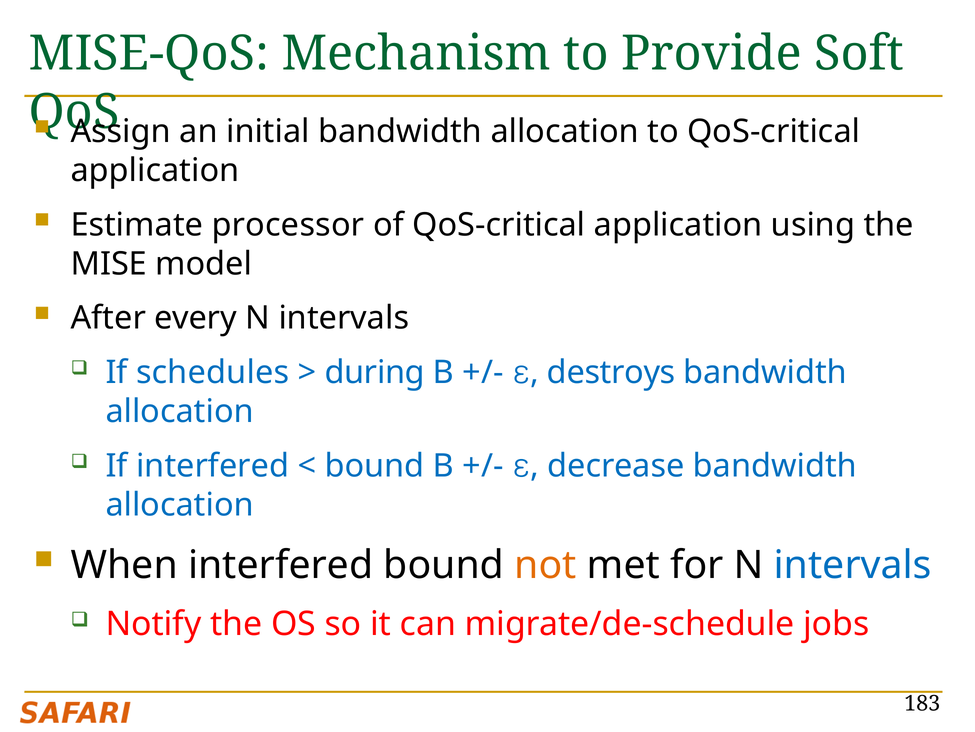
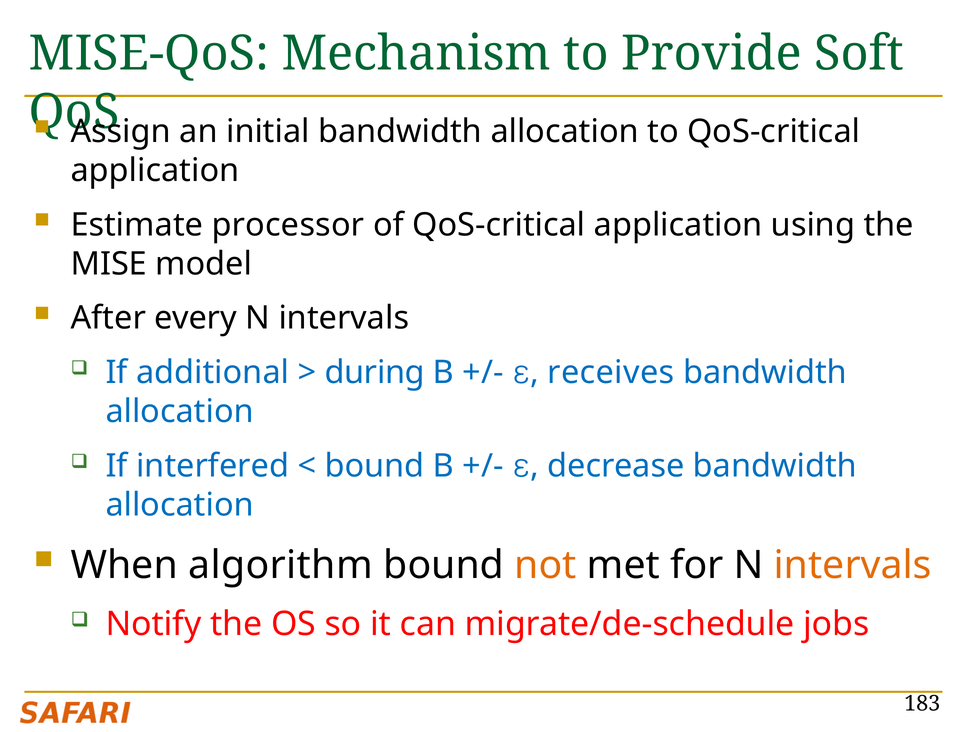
schedules: schedules -> additional
destroys: destroys -> receives
When interfered: interfered -> algorithm
intervals at (853, 565) colour: blue -> orange
